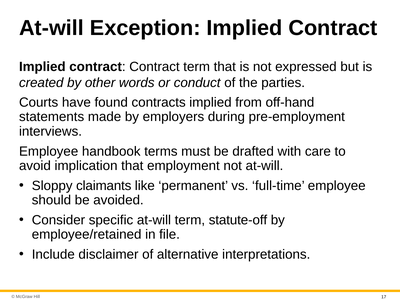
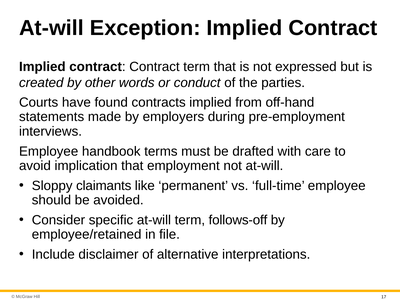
statute-off: statute-off -> follows-off
